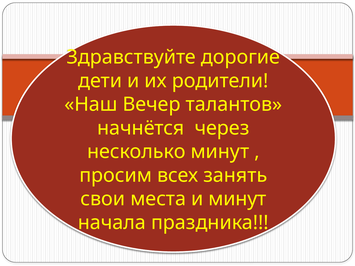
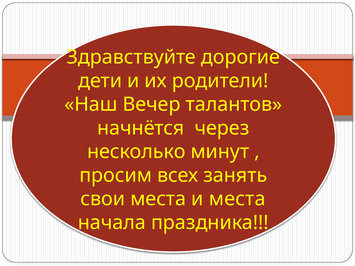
и минут: минут -> места
